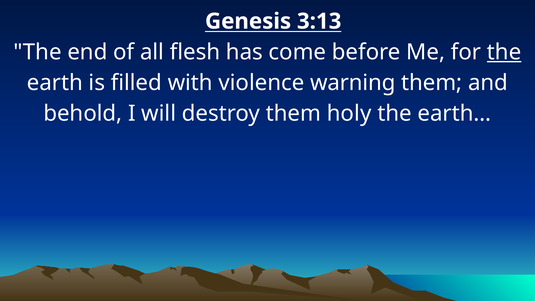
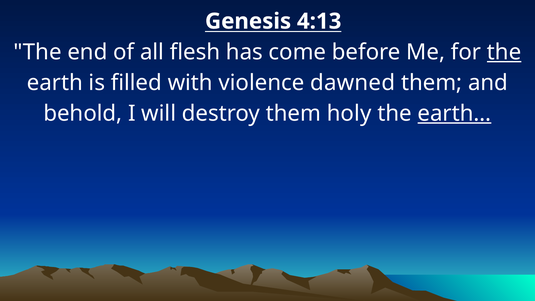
3:13: 3:13 -> 4:13
warning: warning -> dawned
earth… underline: none -> present
